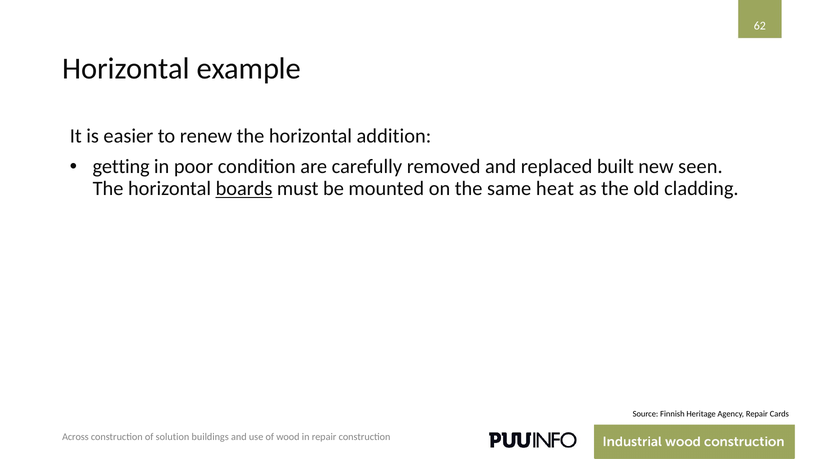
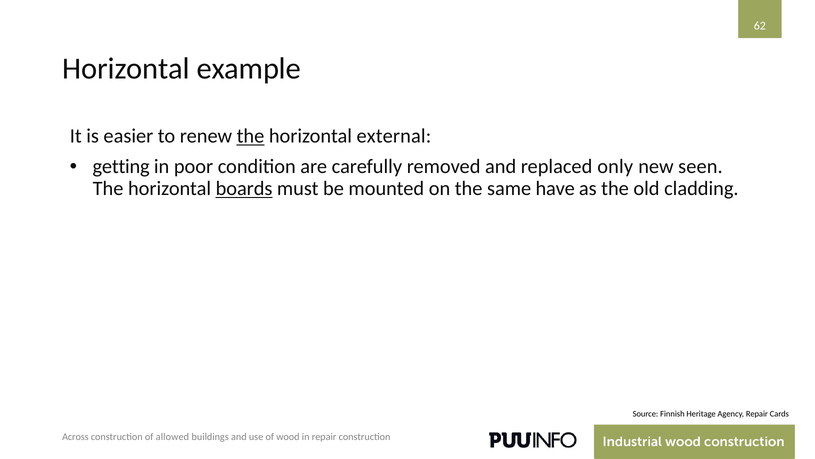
the at (250, 136) underline: none -> present
addition: addition -> external
built: built -> only
heat: heat -> have
solution: solution -> allowed
